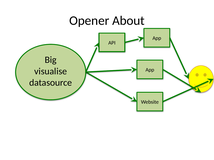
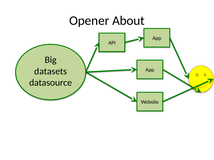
visualise: visualise -> datasets
